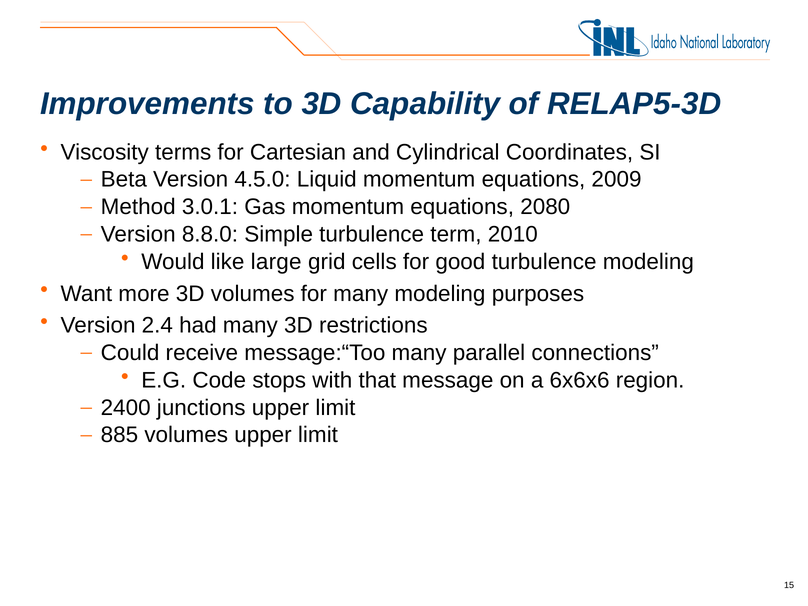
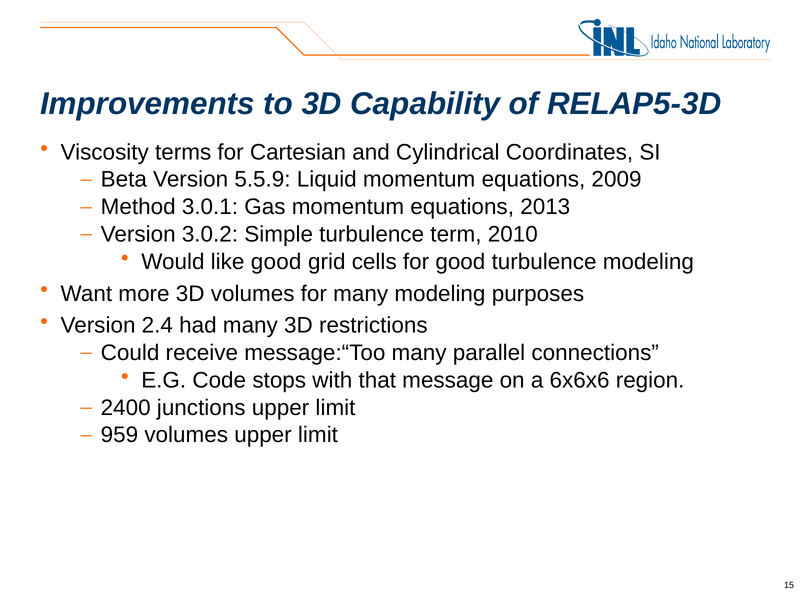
4.5.0: 4.5.0 -> 5.5.9
2080: 2080 -> 2013
8.8.0: 8.8.0 -> 3.0.2
like large: large -> good
885: 885 -> 959
